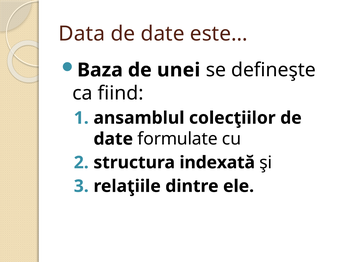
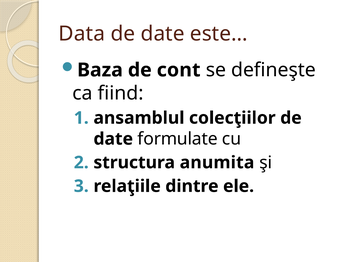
unei: unei -> cont
indexată: indexată -> anumita
